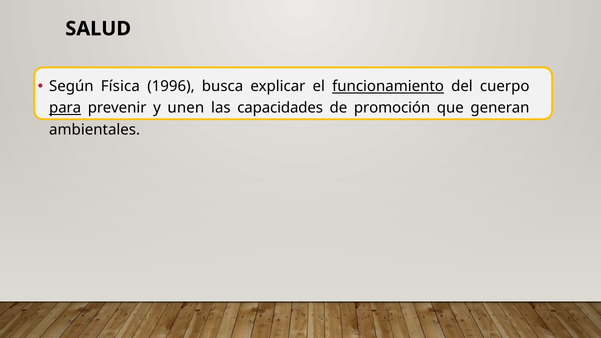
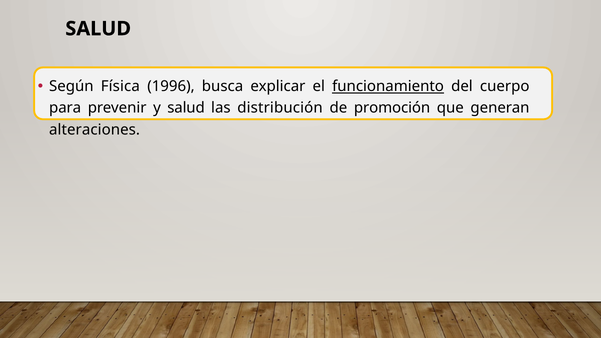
para underline: present -> none
y unen: unen -> salud
capacidades: capacidades -> distribución
ambientales: ambientales -> alteraciones
